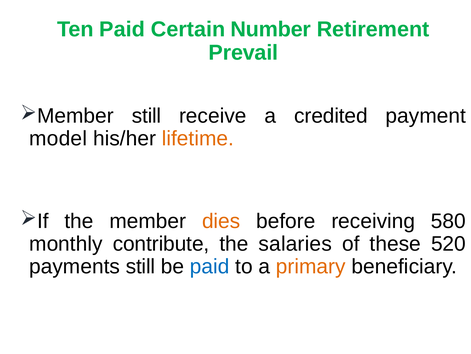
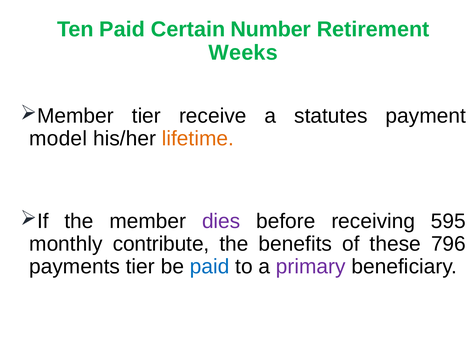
Prevail: Prevail -> Weeks
still at (147, 116): still -> tier
credited: credited -> statutes
dies colour: orange -> purple
580: 580 -> 595
salaries: salaries -> benefits
520: 520 -> 796
payments still: still -> tier
primary colour: orange -> purple
